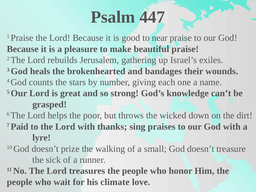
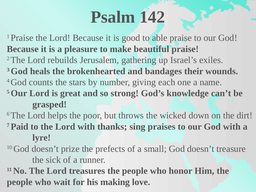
447: 447 -> 142
near: near -> able
walking: walking -> prefects
climate: climate -> making
